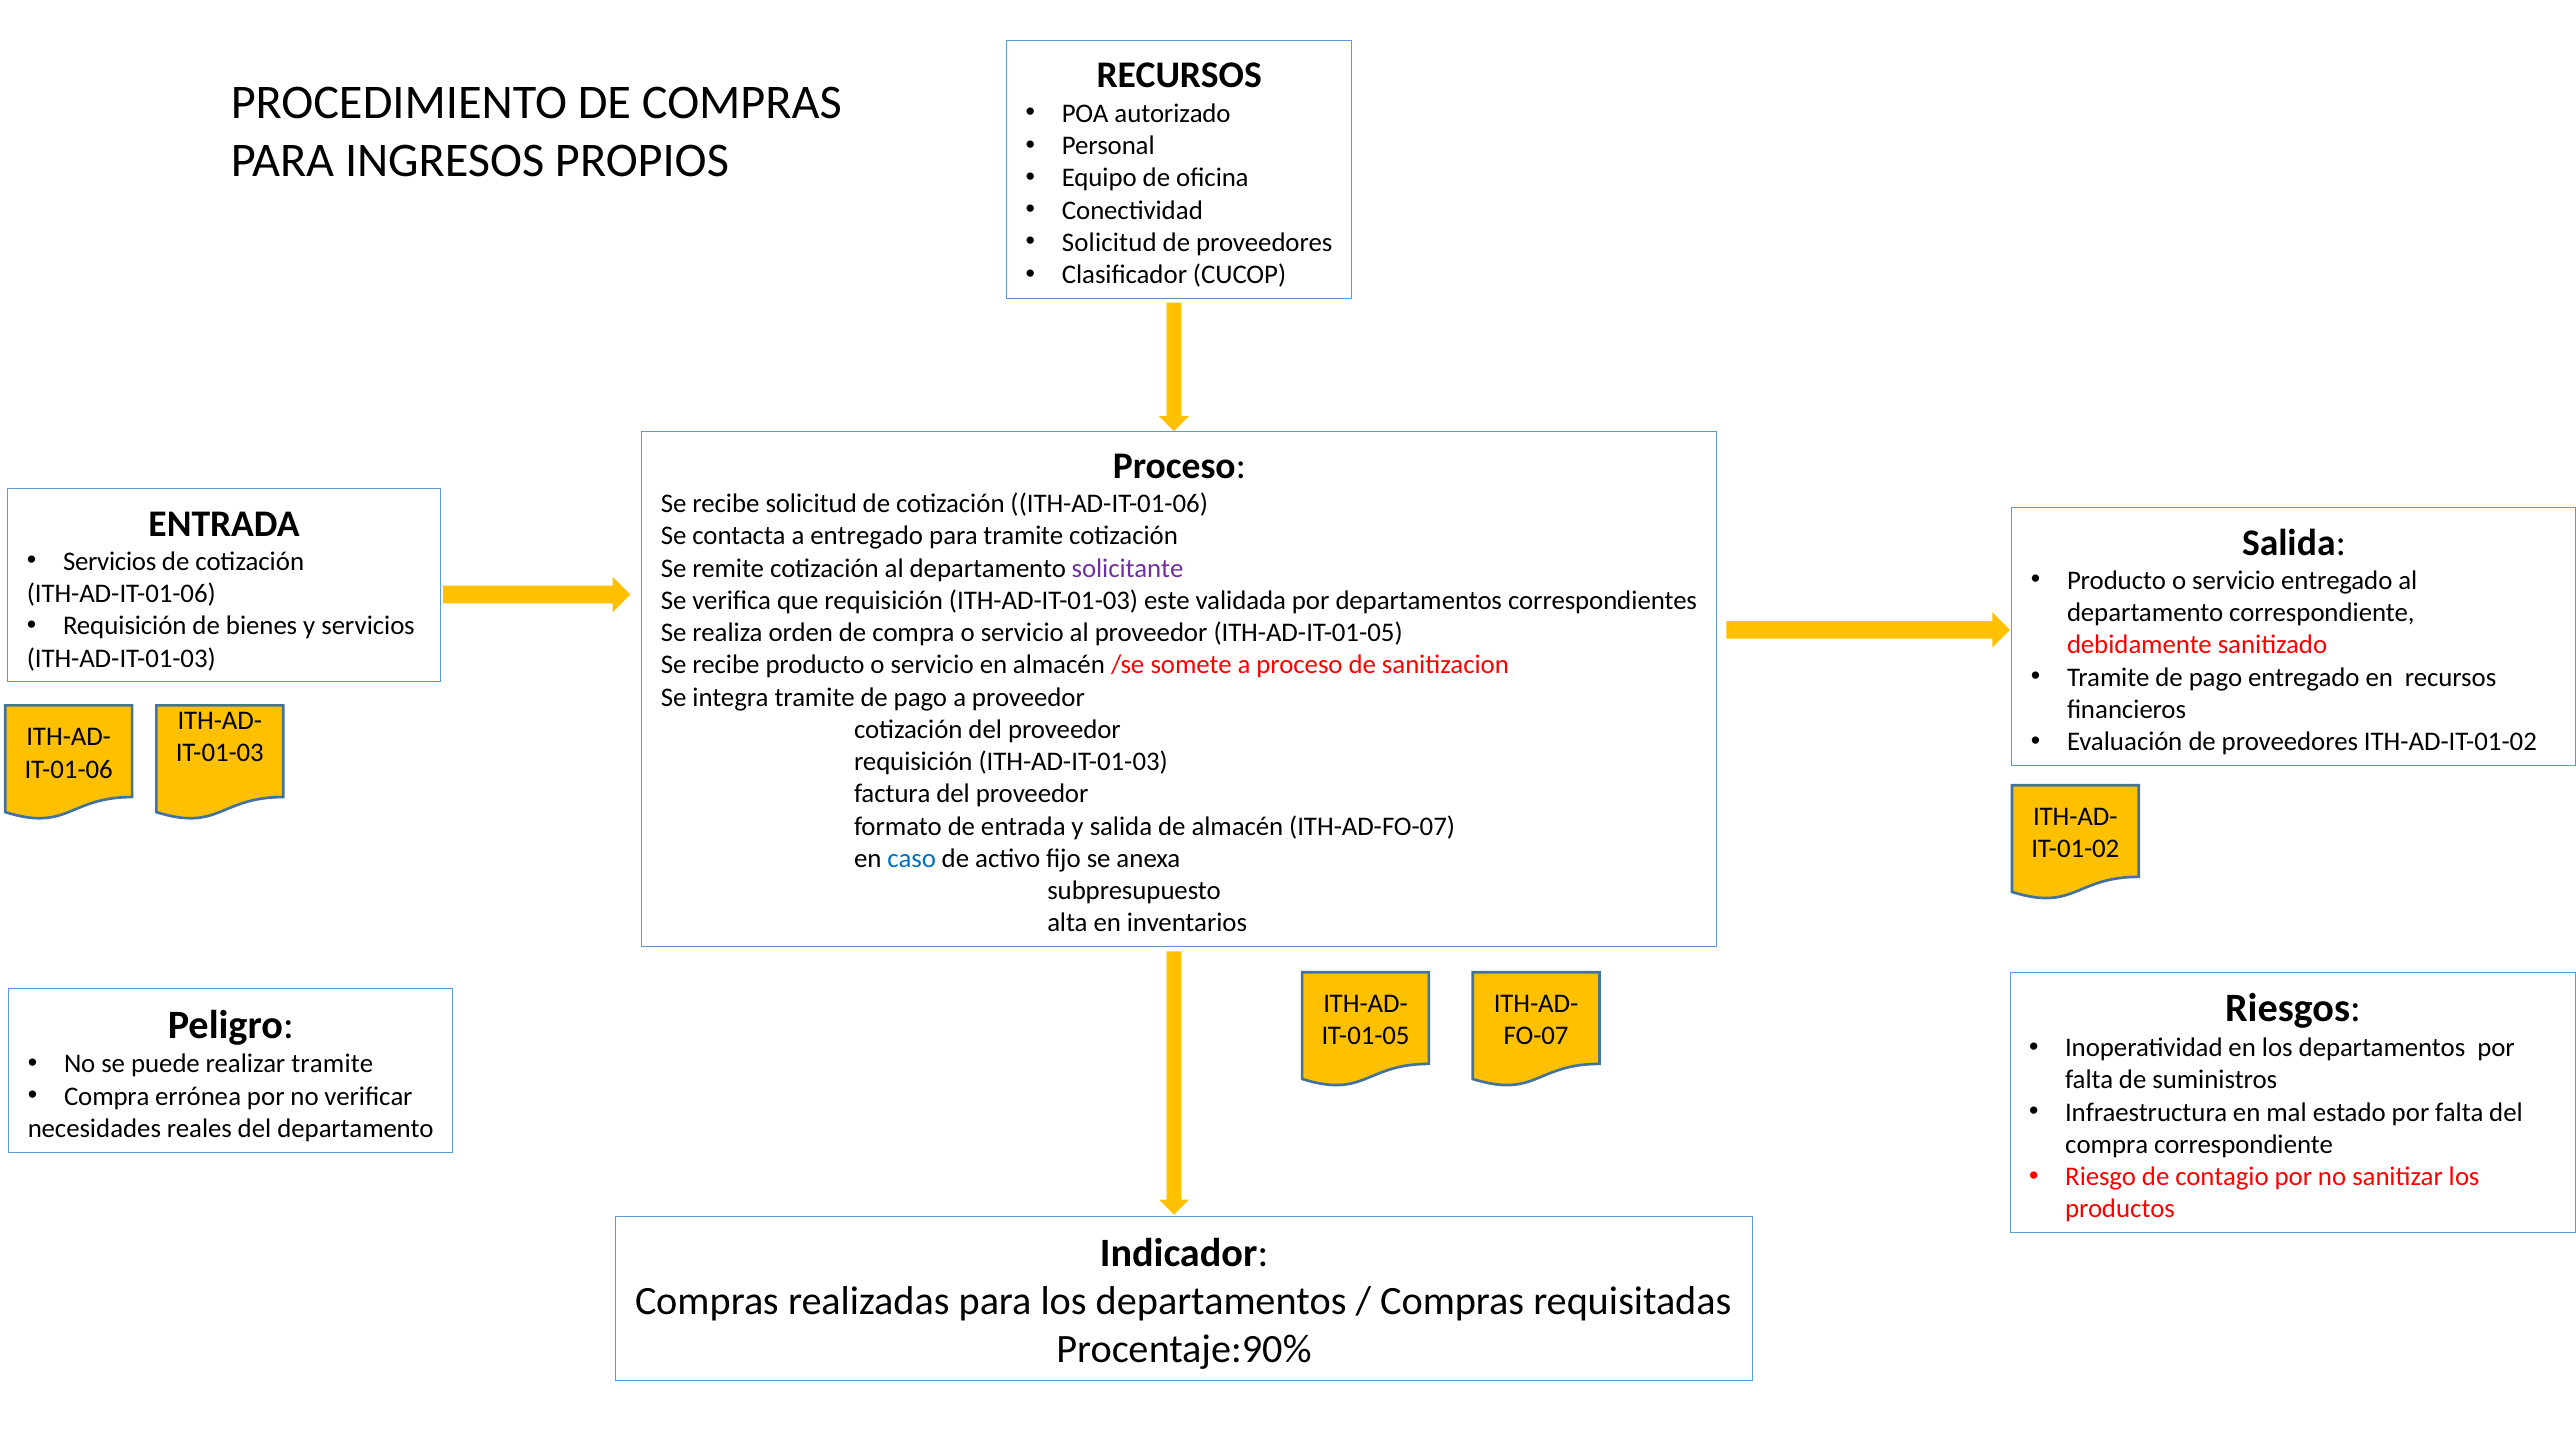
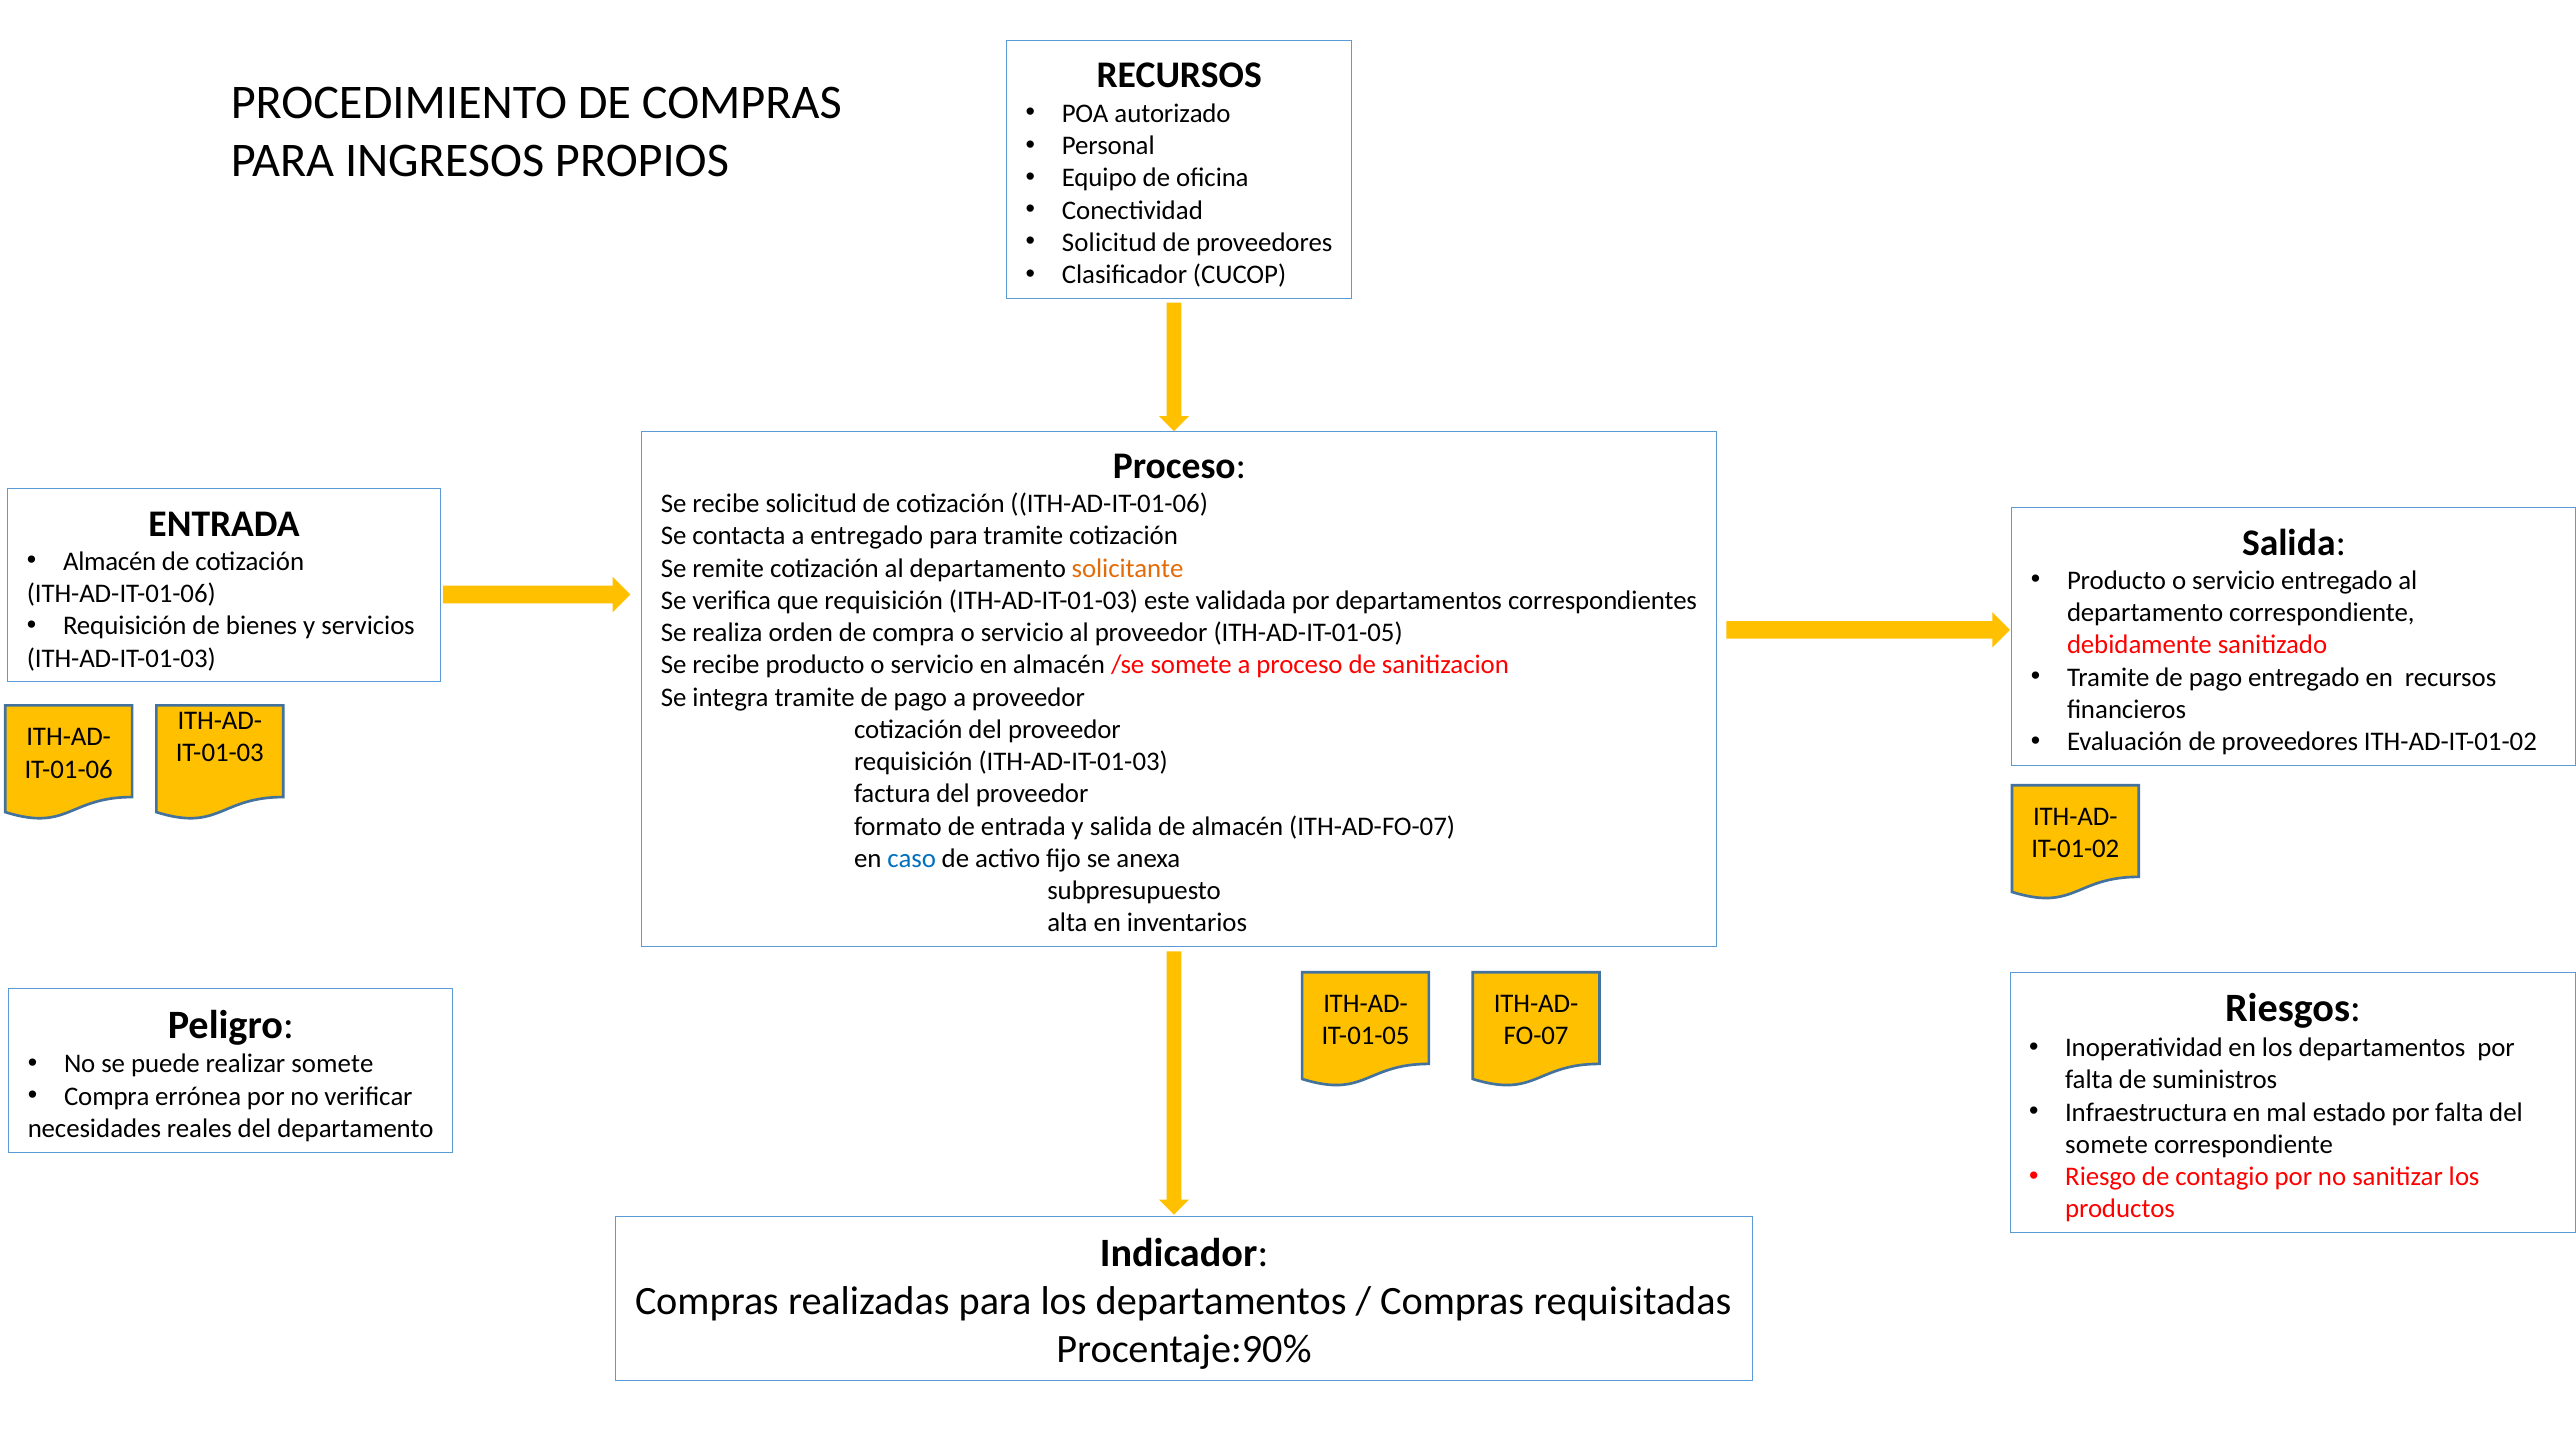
Servicios at (110, 562): Servicios -> Almacén
solicitante colour: purple -> orange
realizar tramite: tramite -> somete
compra at (2107, 1145): compra -> somete
